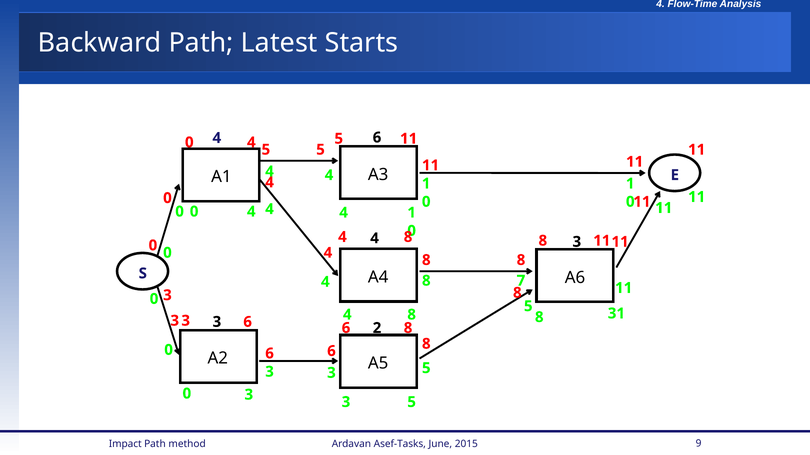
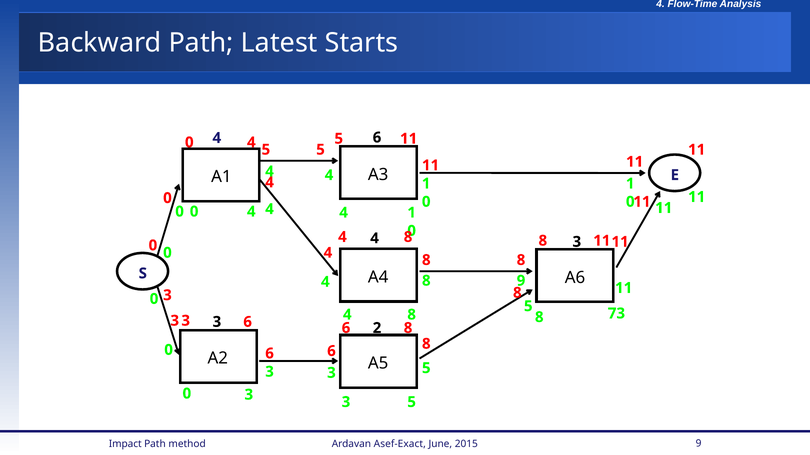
8 7: 7 -> 9
31: 31 -> 73
Asef-Tasks: Asef-Tasks -> Asef-Exact
